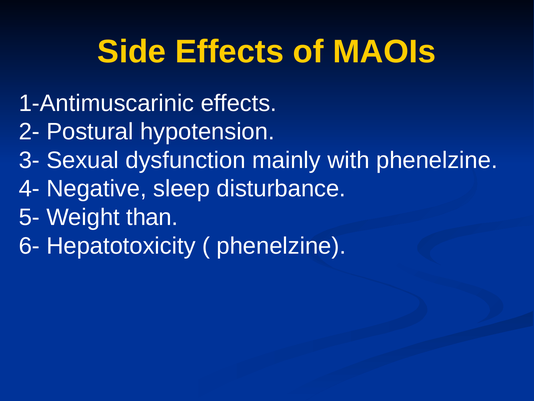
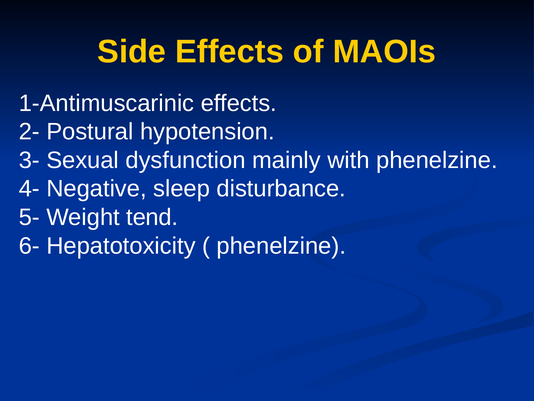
than: than -> tend
